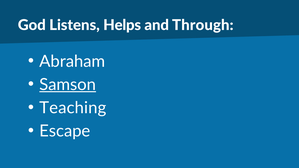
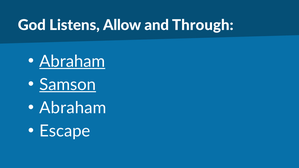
Helps: Helps -> Allow
Abraham at (72, 61) underline: none -> present
Teaching at (73, 108): Teaching -> Abraham
